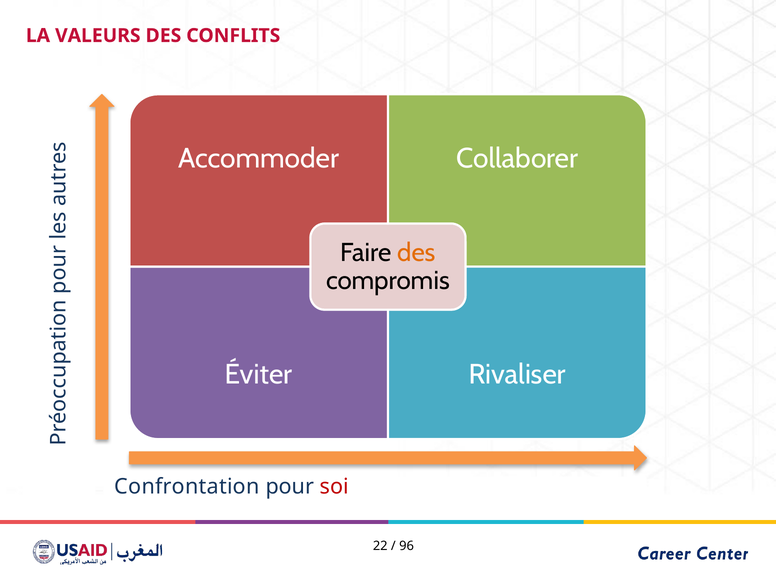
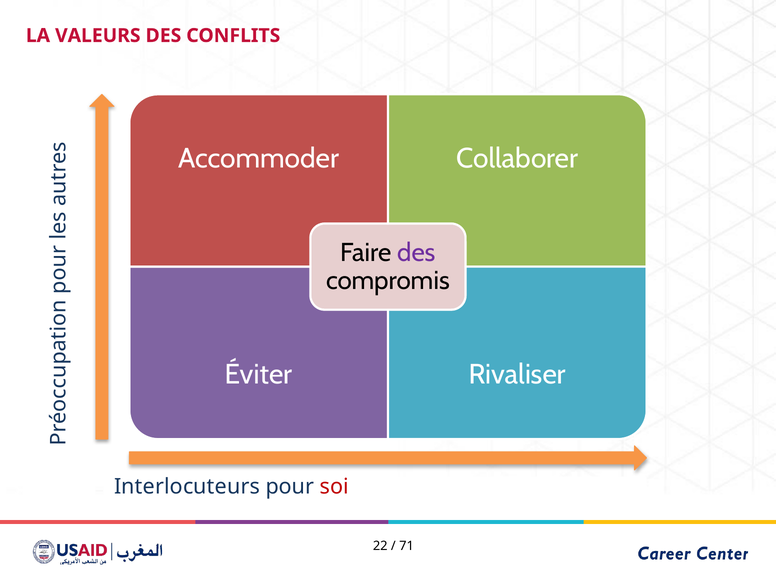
des at (416, 253) colour: orange -> purple
Confrontation: Confrontation -> Interlocuteurs
96: 96 -> 71
